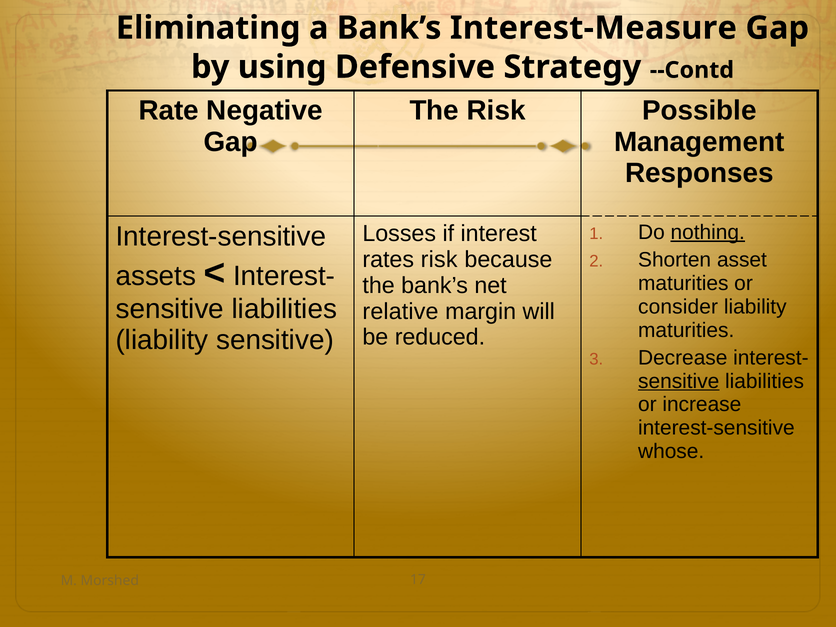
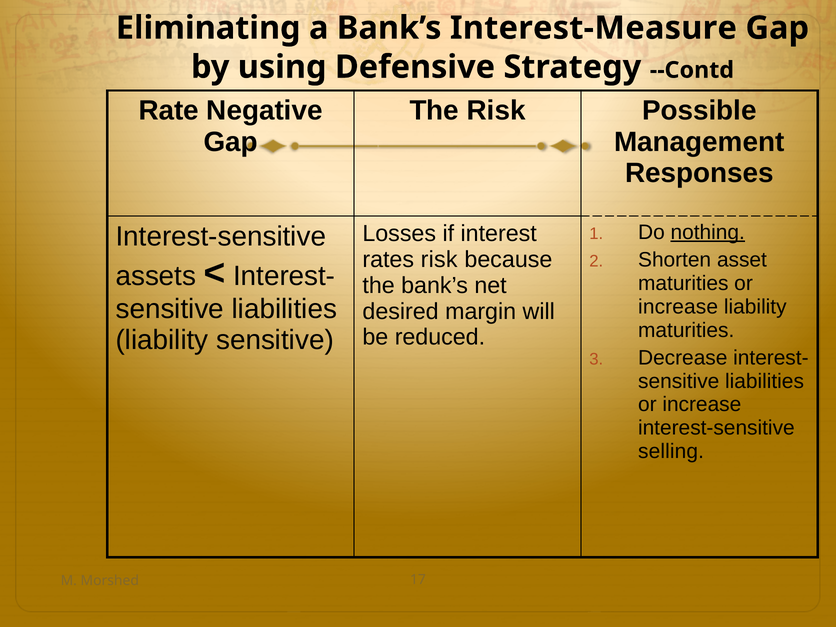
consider at (678, 307): consider -> increase
relative: relative -> desired
sensitive at (679, 381) underline: present -> none
whose: whose -> selling
